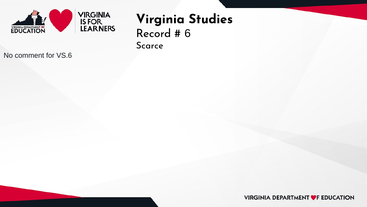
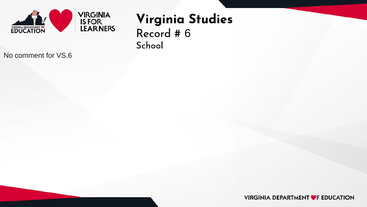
Scarce: Scarce -> School
